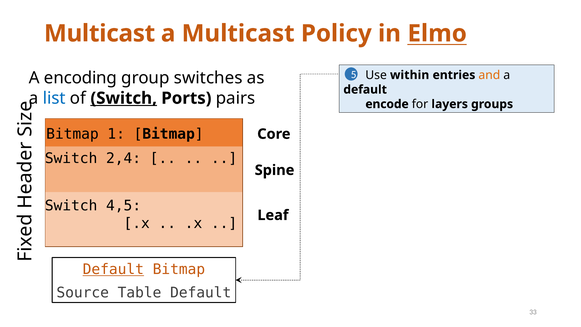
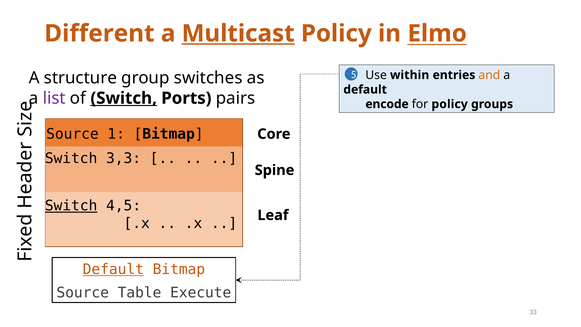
Multicast at (100, 33): Multicast -> Different
Multicast at (238, 33) underline: none -> present
encoding: encoding -> structure
list colour: blue -> purple
for layers: layers -> policy
Bitmap at (72, 134): Bitmap -> Source
2,4: 2,4 -> 3,3
Switch at (71, 206) underline: none -> present
Table Default: Default -> Execute
